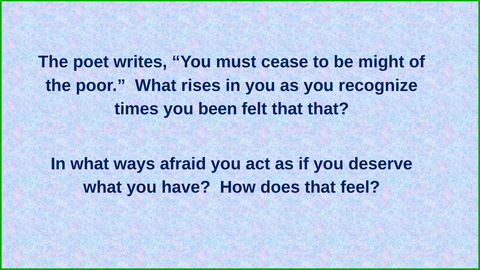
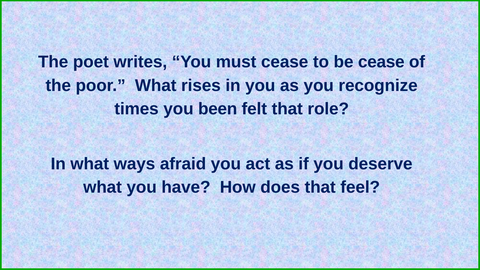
be might: might -> cease
that that: that -> role
